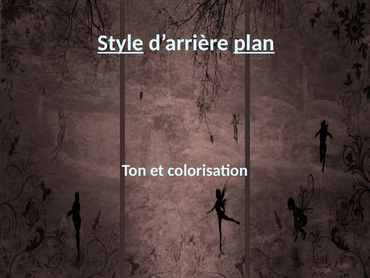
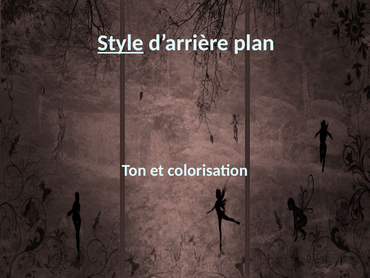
plan underline: present -> none
